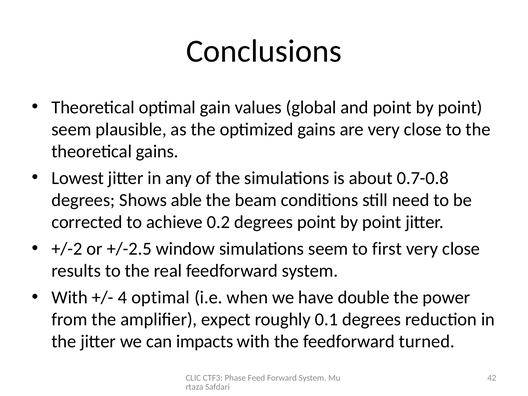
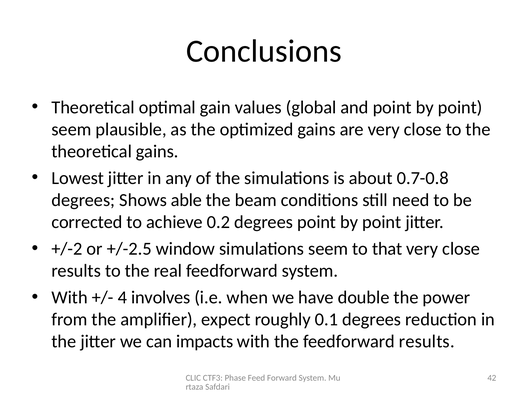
first: first -> that
4 optimal: optimal -> involves
feedforward turned: turned -> results
